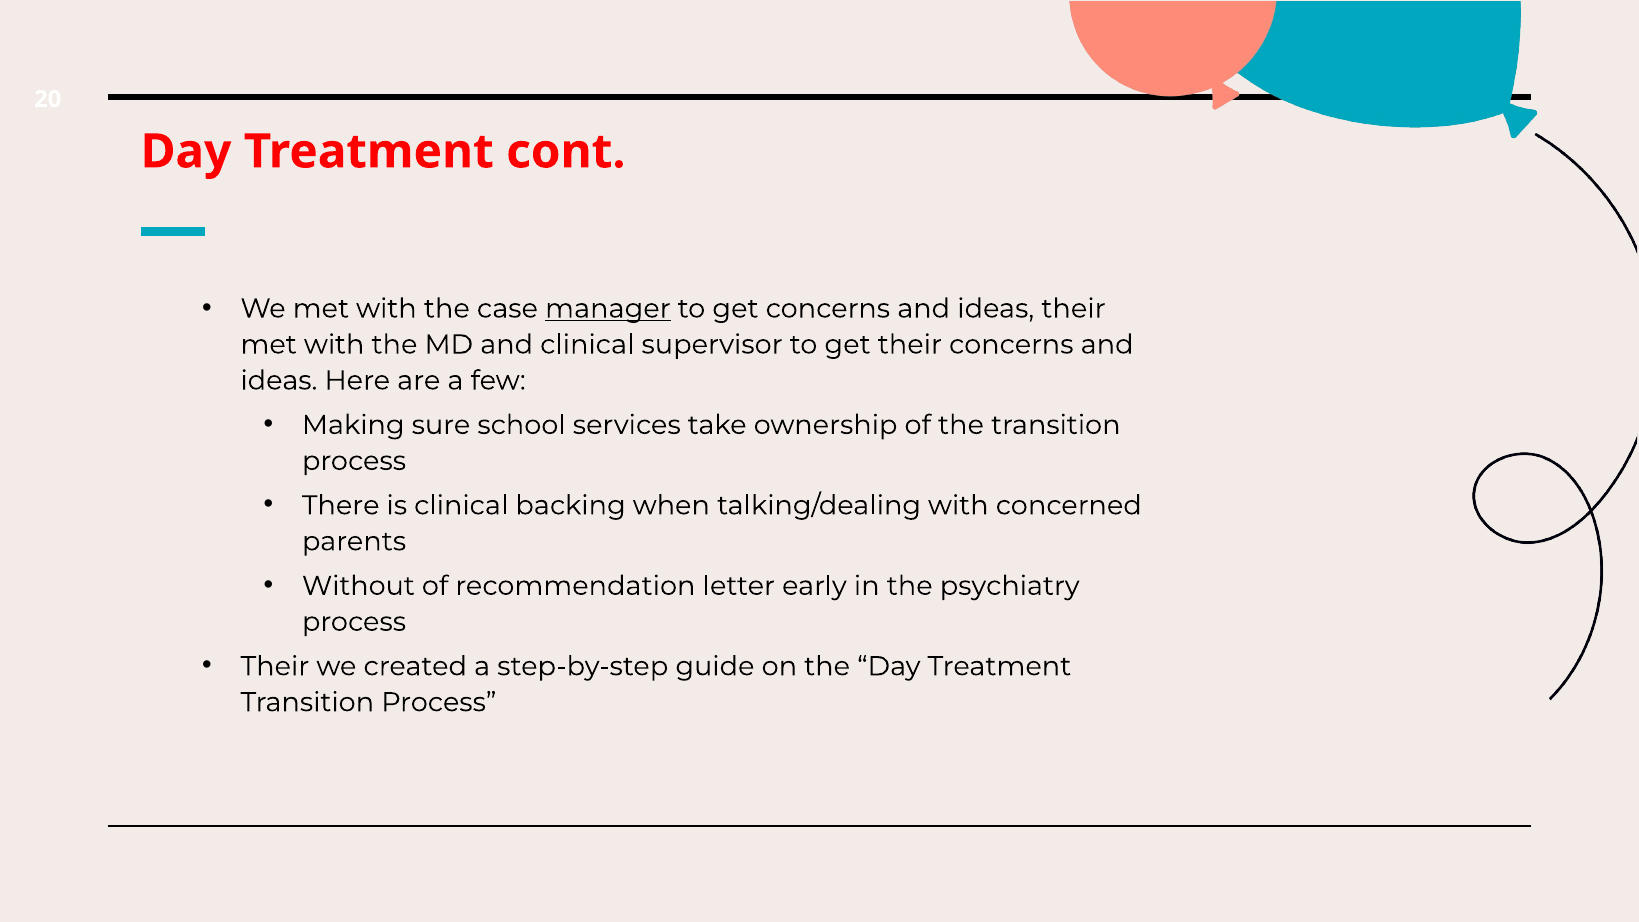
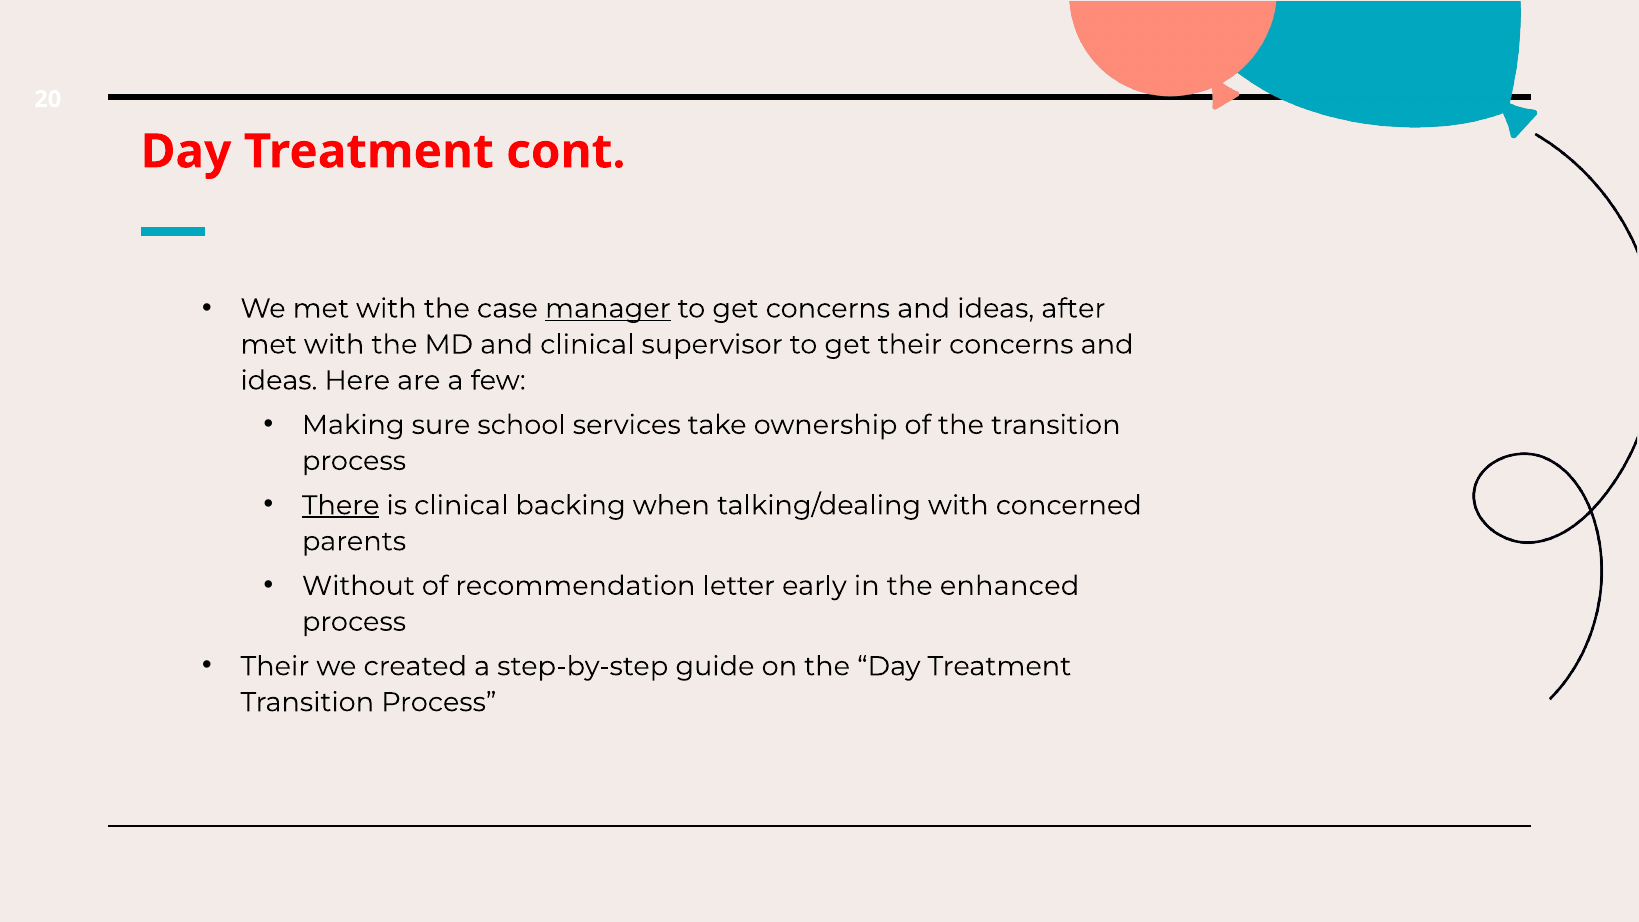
ideas their: their -> after
There underline: none -> present
psychiatry: psychiatry -> enhanced
